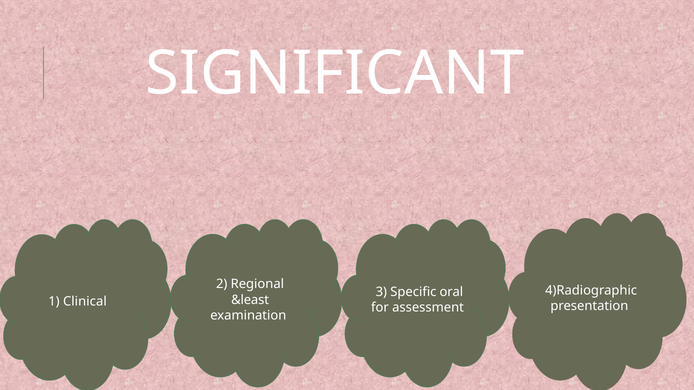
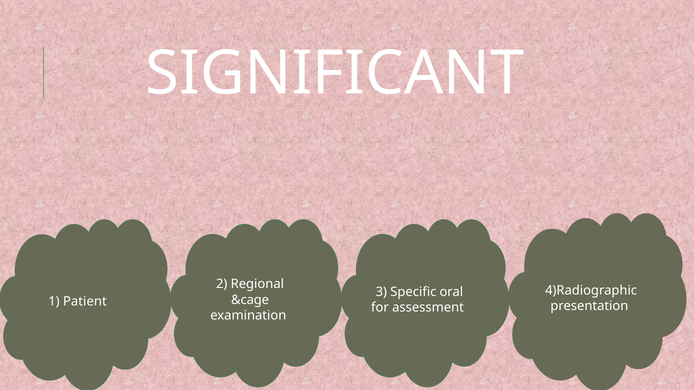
&least: &least -> &cage
Clinical: Clinical -> Patient
